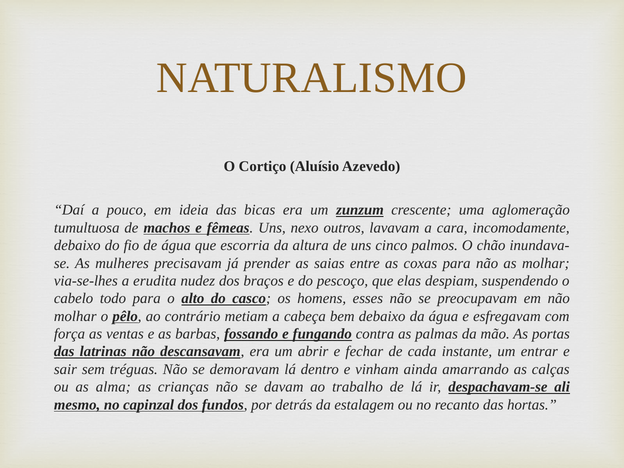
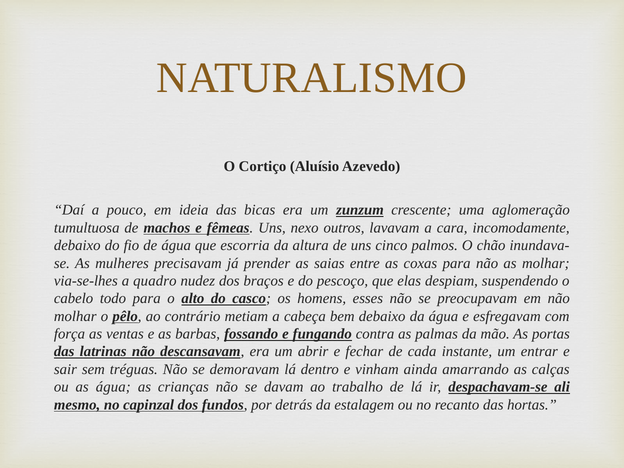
erudita: erudita -> quadro
as alma: alma -> água
